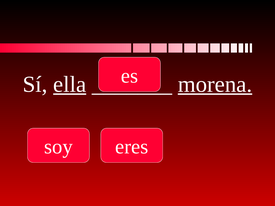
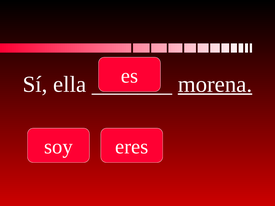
ella underline: present -> none
